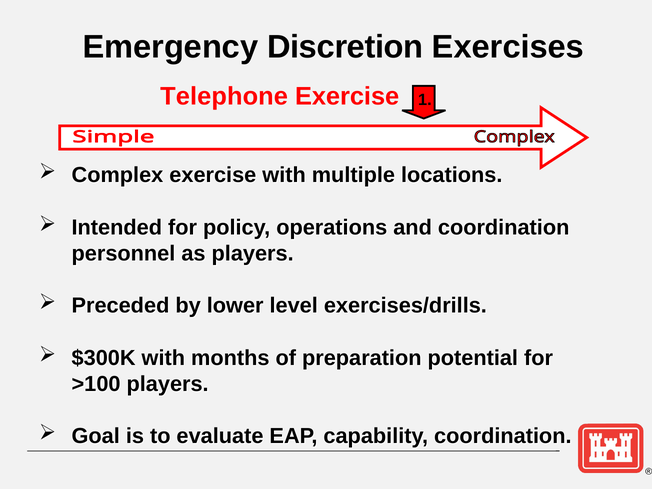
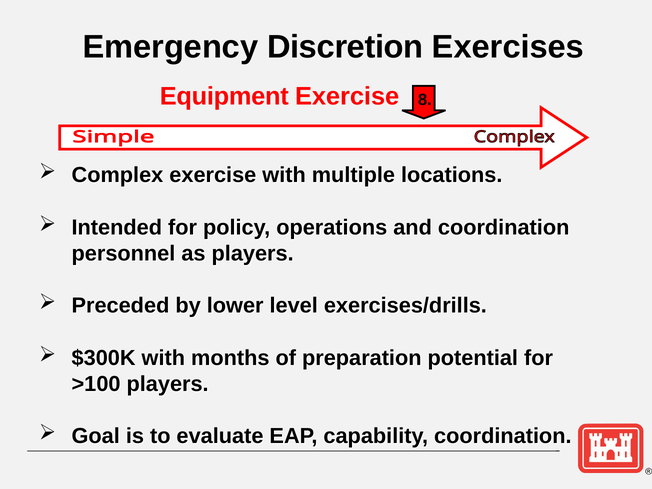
Telephone: Telephone -> Equipment
1: 1 -> 8
